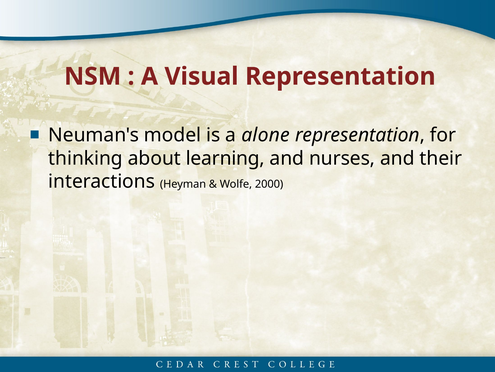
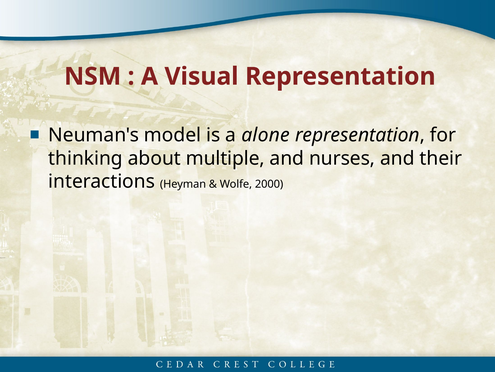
learning: learning -> multiple
